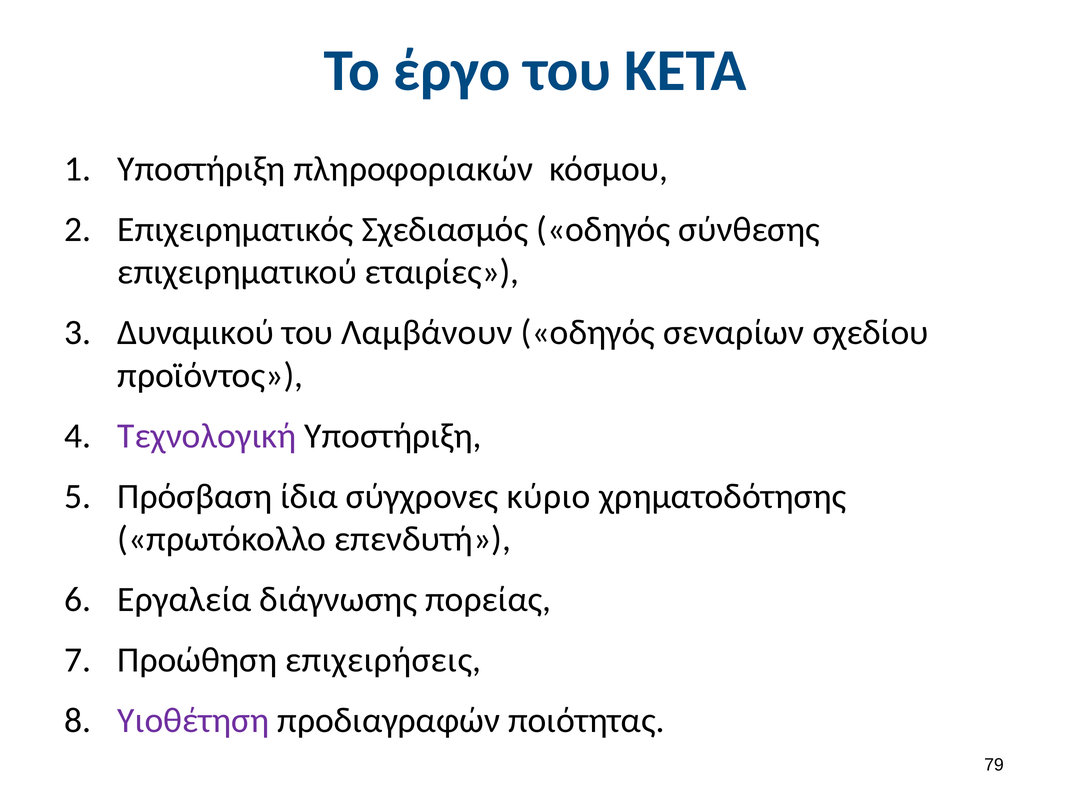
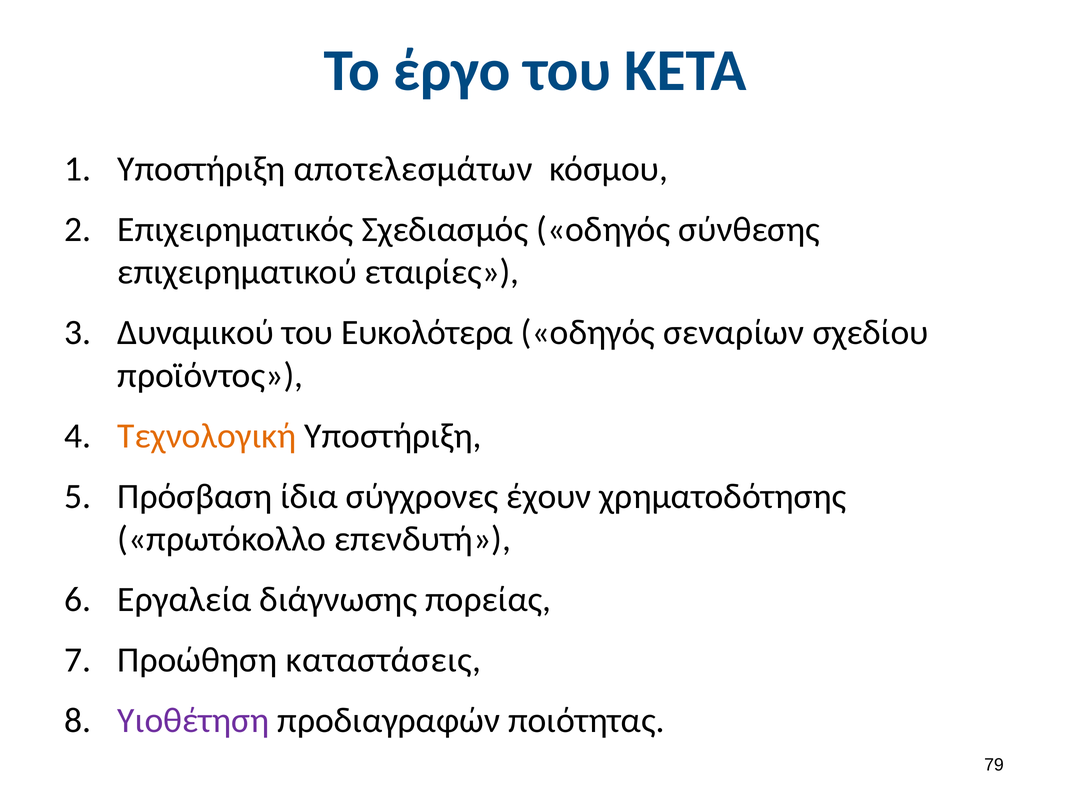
πληροφοριακών: πληροφοριακών -> αποτελεσμάτων
Λαμβάνουν: Λαμβάνουν -> Ευκολότερα
Τεχνολογική colour: purple -> orange
κύριο: κύριο -> έχουν
επιχειρήσεις: επιχειρήσεις -> καταστάσεις
